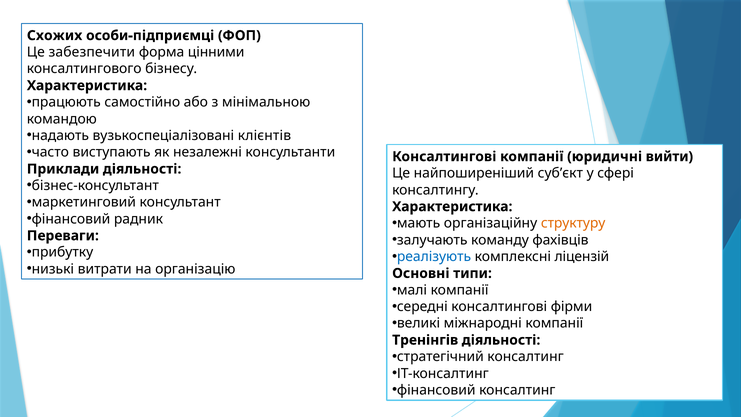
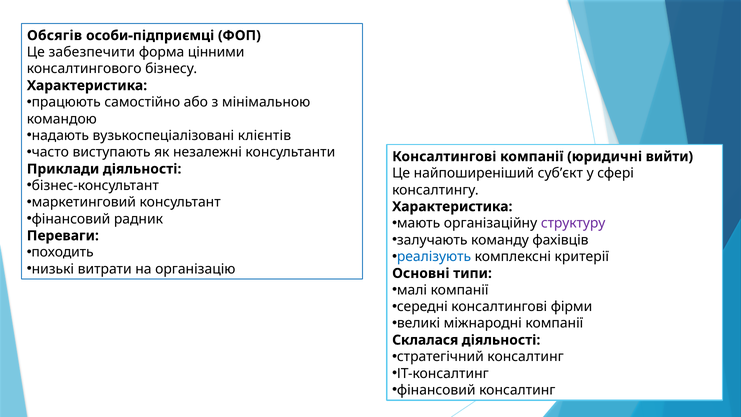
Схожих: Схожих -> Обсягів
структуру colour: orange -> purple
прибутку: прибутку -> походить
ліцензій: ліцензій -> критерії
Тренінгів: Тренінгів -> Склалася
